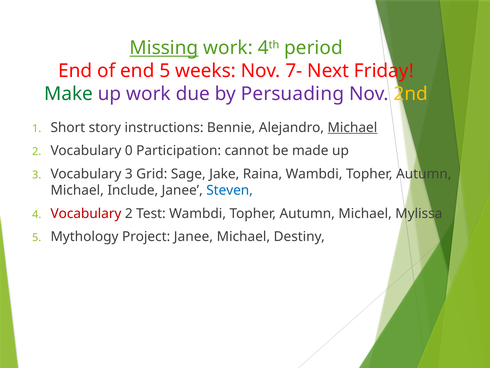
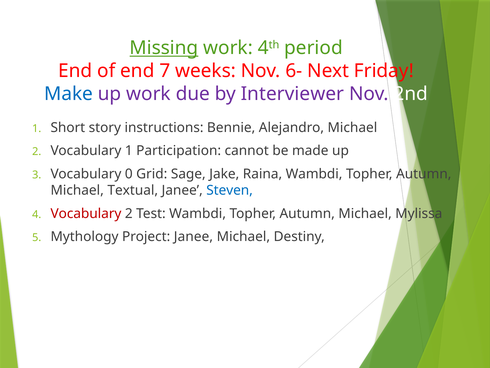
end 5: 5 -> 7
7-: 7- -> 6-
Make colour: green -> blue
Persuading: Persuading -> Interviewer
2nd colour: yellow -> white
Michael at (352, 127) underline: present -> none
Vocabulary 0: 0 -> 1
Vocabulary 3: 3 -> 0
Include: Include -> Textual
